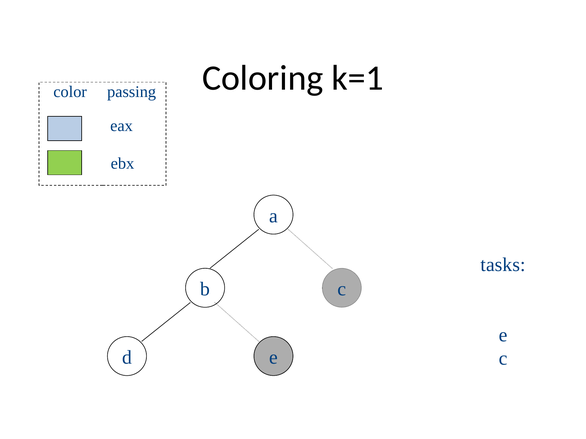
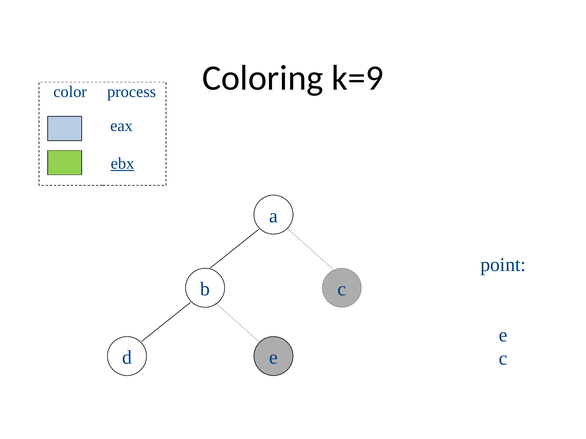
k=1: k=1 -> k=9
passing: passing -> process
ebx underline: none -> present
tasks: tasks -> point
